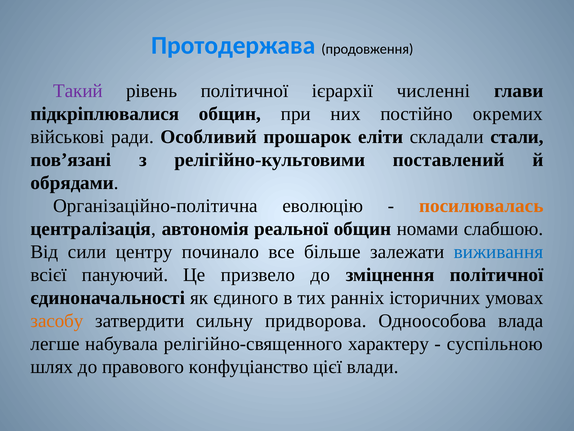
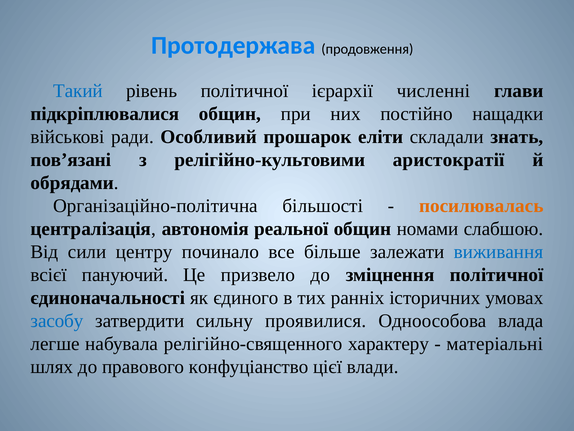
Такий colour: purple -> blue
окремих: окремих -> нащадки
стали: стали -> знать
поставлений: поставлений -> аристократії
еволюцію: еволюцію -> більшості
засобу colour: orange -> blue
придворова: придворова -> проявилися
суспільною: суспільною -> матеріальні
